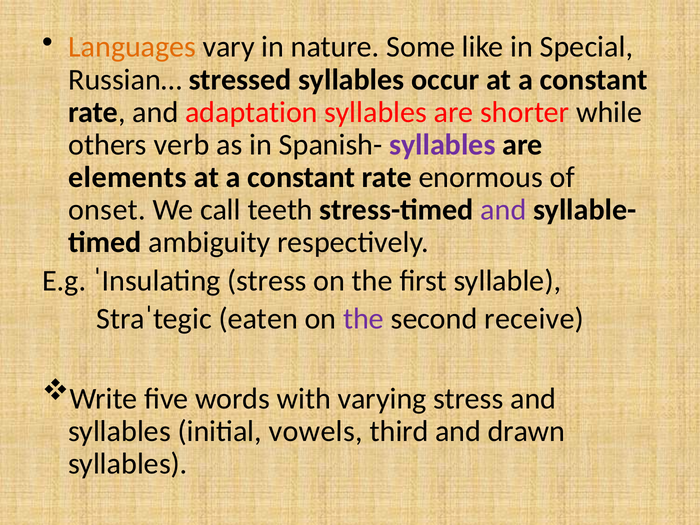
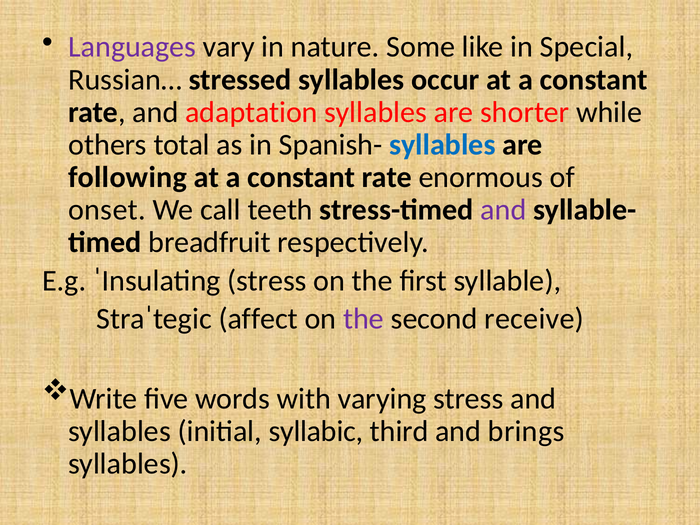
Languages colour: orange -> purple
verb: verb -> total
syllables at (442, 145) colour: purple -> blue
elements: elements -> following
ambiguity: ambiguity -> breadfruit
eaten: eaten -> affect
vowels: vowels -> syllabic
drawn: drawn -> brings
